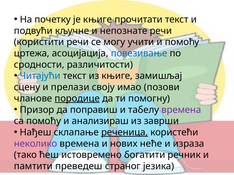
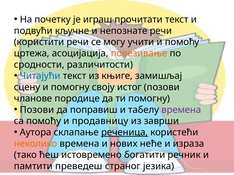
је књиге: књиге -> играш
повезивање colour: blue -> orange
и прелази: прелази -> помогну
имао: имао -> истог
породице underline: present -> none
Призор at (37, 110): Призор -> Позови
анализираш: анализираш -> продавницу
Нађеш: Нађеш -> Аутора
неколико colour: purple -> orange
